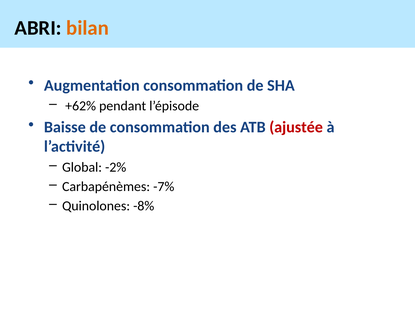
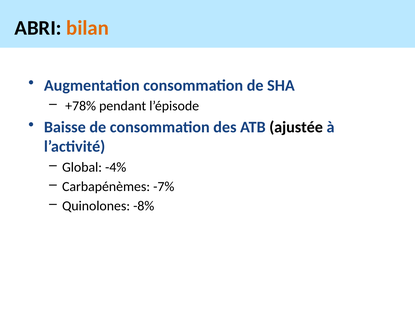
+62%: +62% -> +78%
ajustée colour: red -> black
-2%: -2% -> -4%
